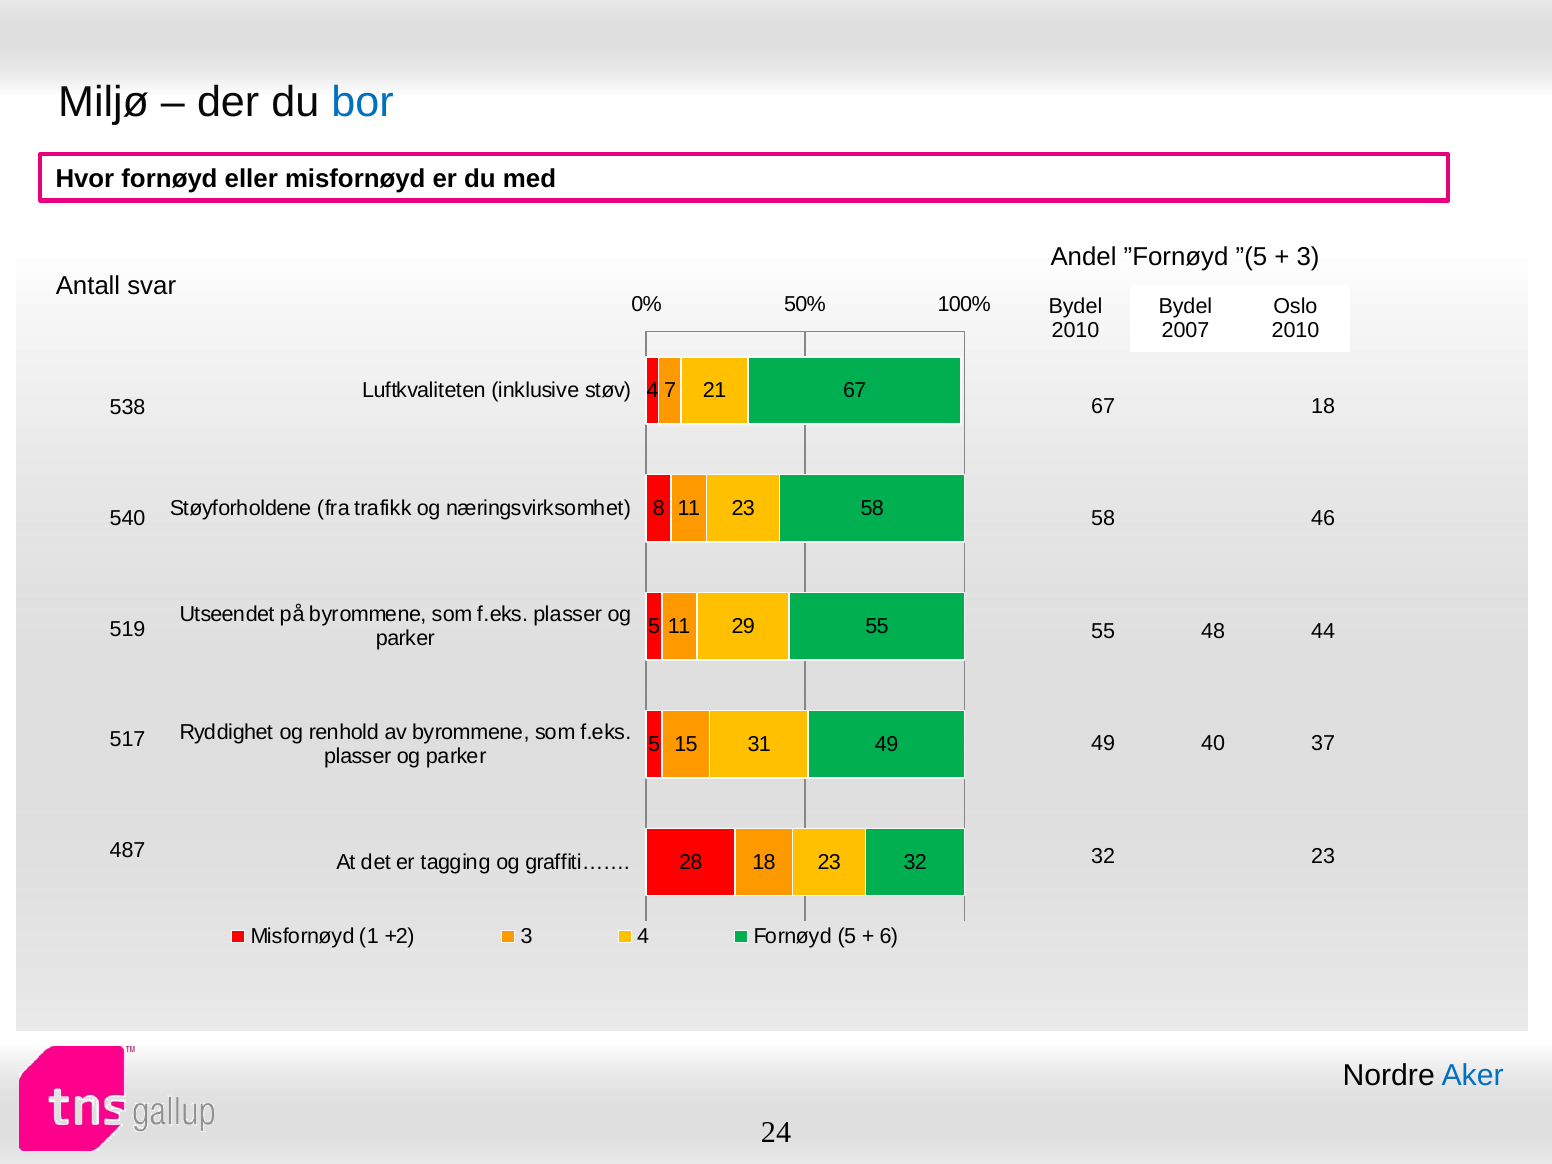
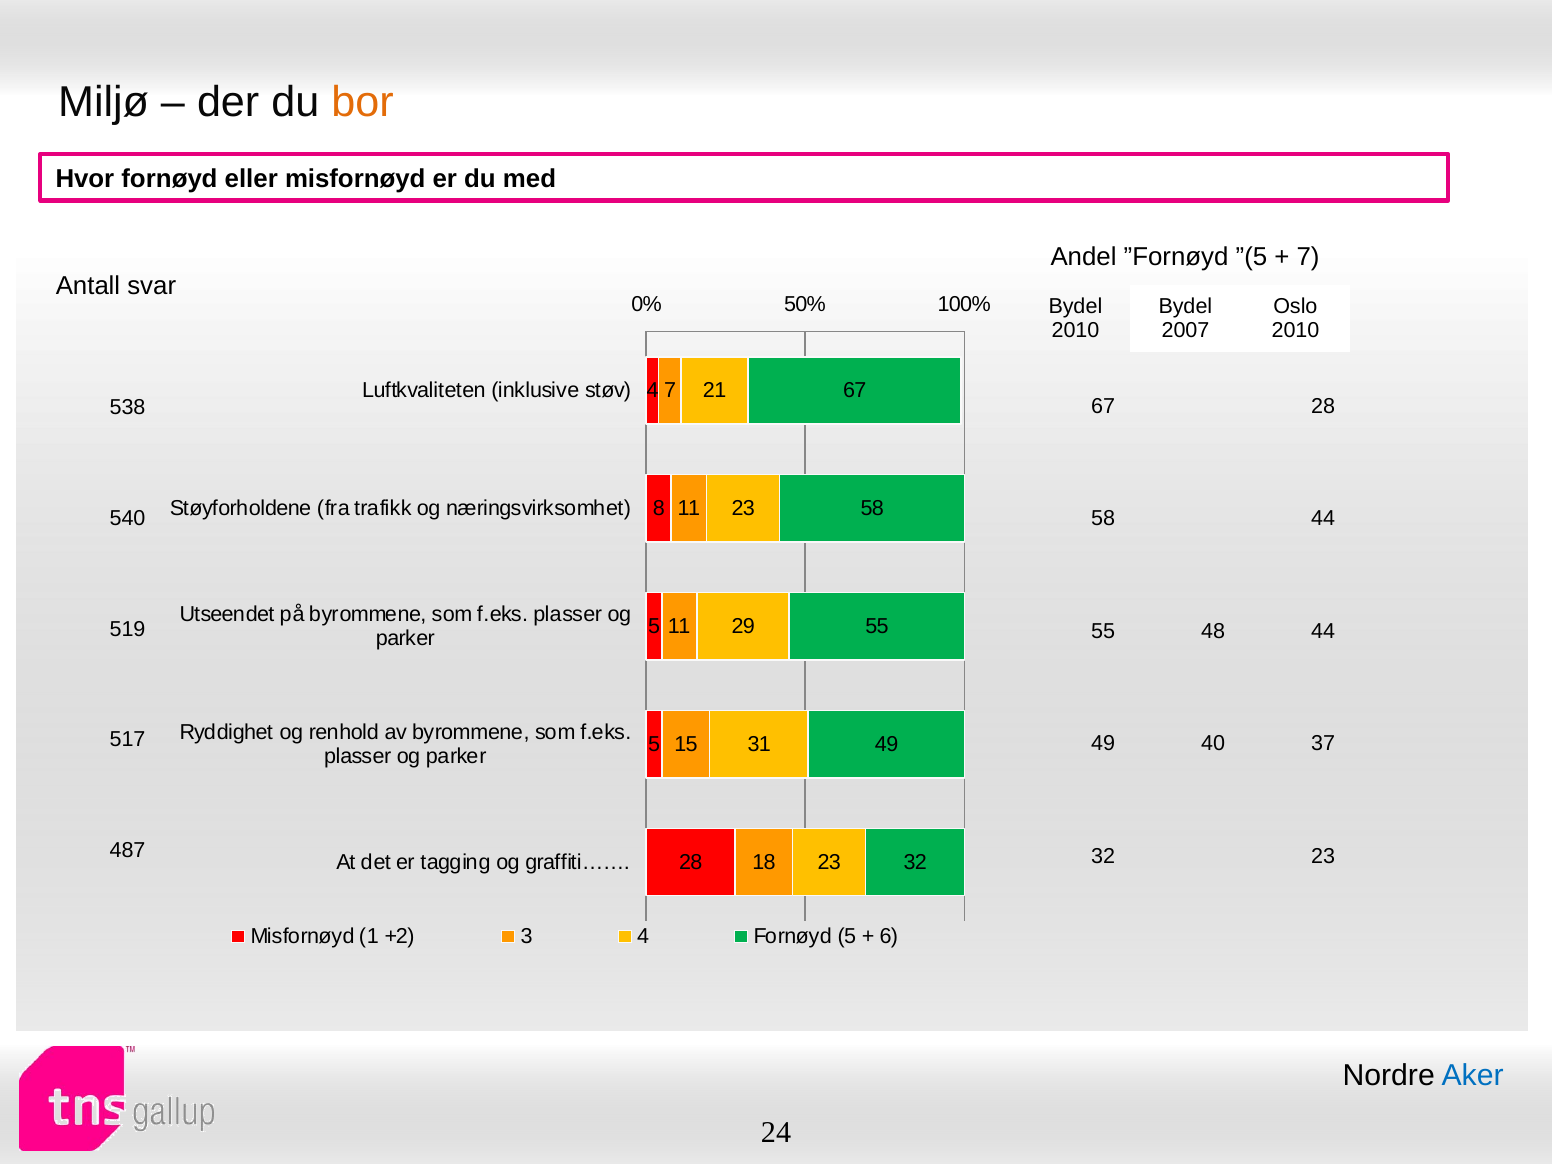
bor colour: blue -> orange
3 at (1308, 257): 3 -> 7
67 18: 18 -> 28
58 46: 46 -> 44
